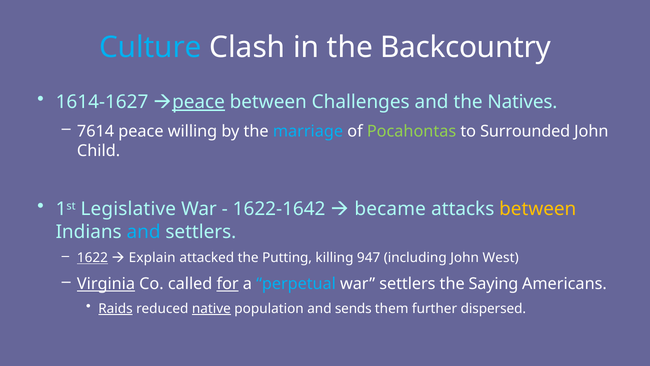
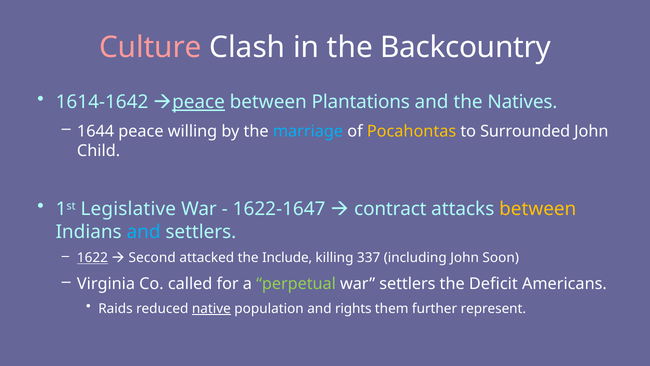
Culture colour: light blue -> pink
1614-1627: 1614-1627 -> 1614-1642
Challenges: Challenges -> Plantations
7614: 7614 -> 1644
Pocahontas colour: light green -> yellow
1622-1642: 1622-1642 -> 1622-1647
became: became -> contract
Explain: Explain -> Second
Putting: Putting -> Include
947: 947 -> 337
West: West -> Soon
Virginia underline: present -> none
for underline: present -> none
perpetual colour: light blue -> light green
Saying: Saying -> Deficit
Raids underline: present -> none
sends: sends -> rights
dispersed: dispersed -> represent
